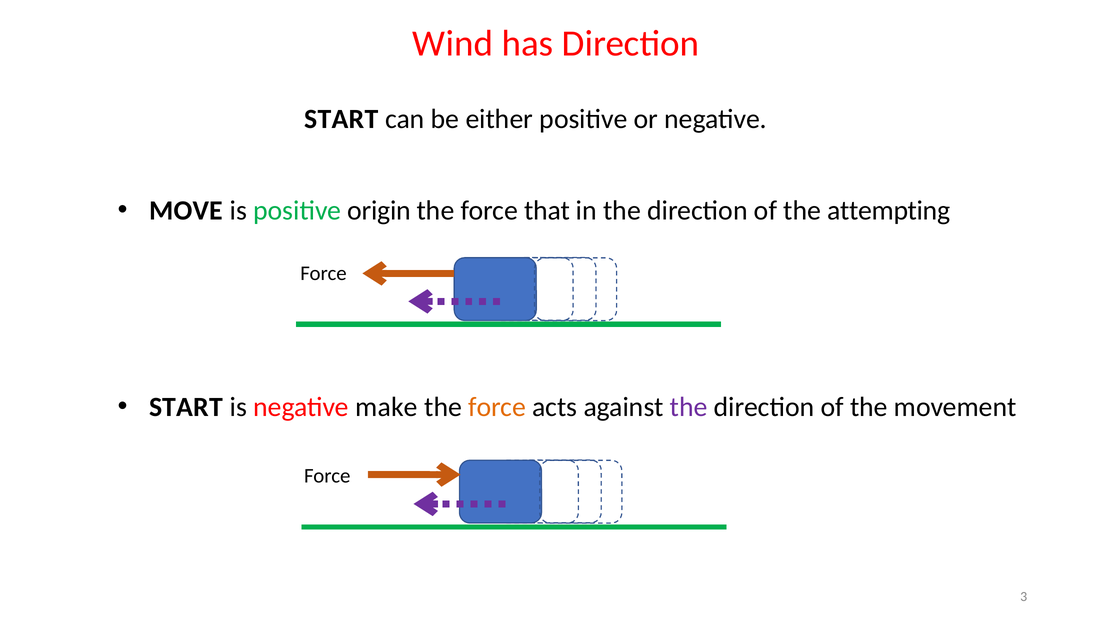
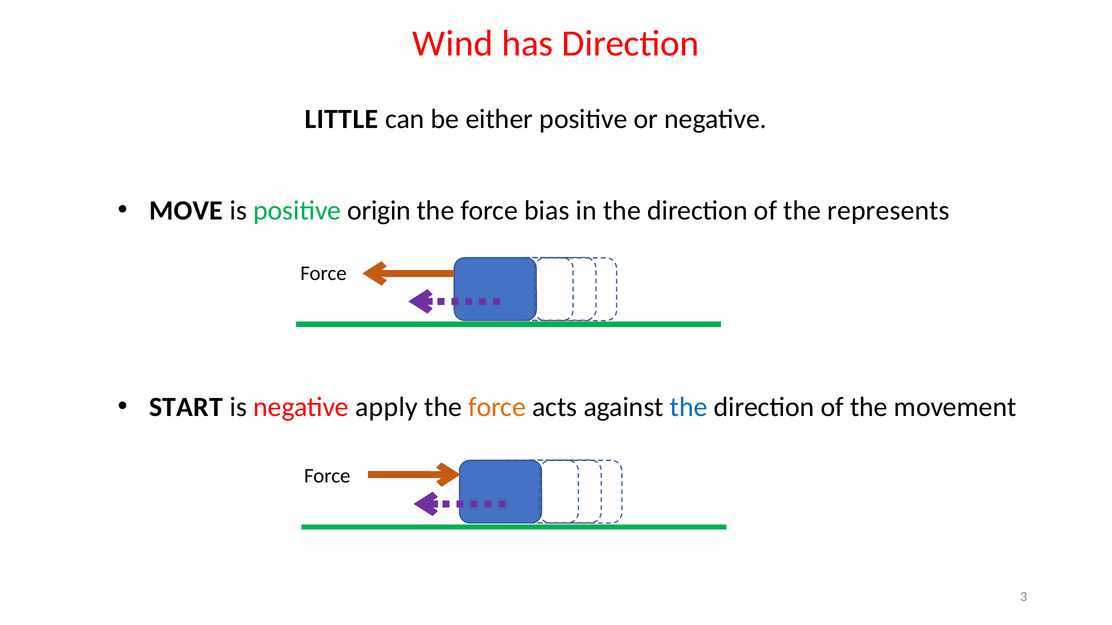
START at (341, 119): START -> LITTLE
that: that -> bias
attempting: attempting -> represents
make: make -> apply
the at (689, 407) colour: purple -> blue
